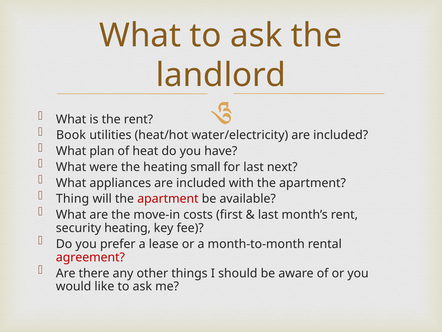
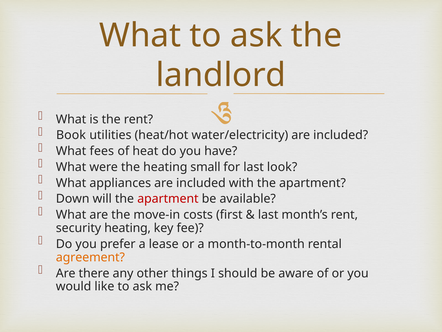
plan: plan -> fees
next: next -> look
Thing: Thing -> Down
agreement colour: red -> orange
